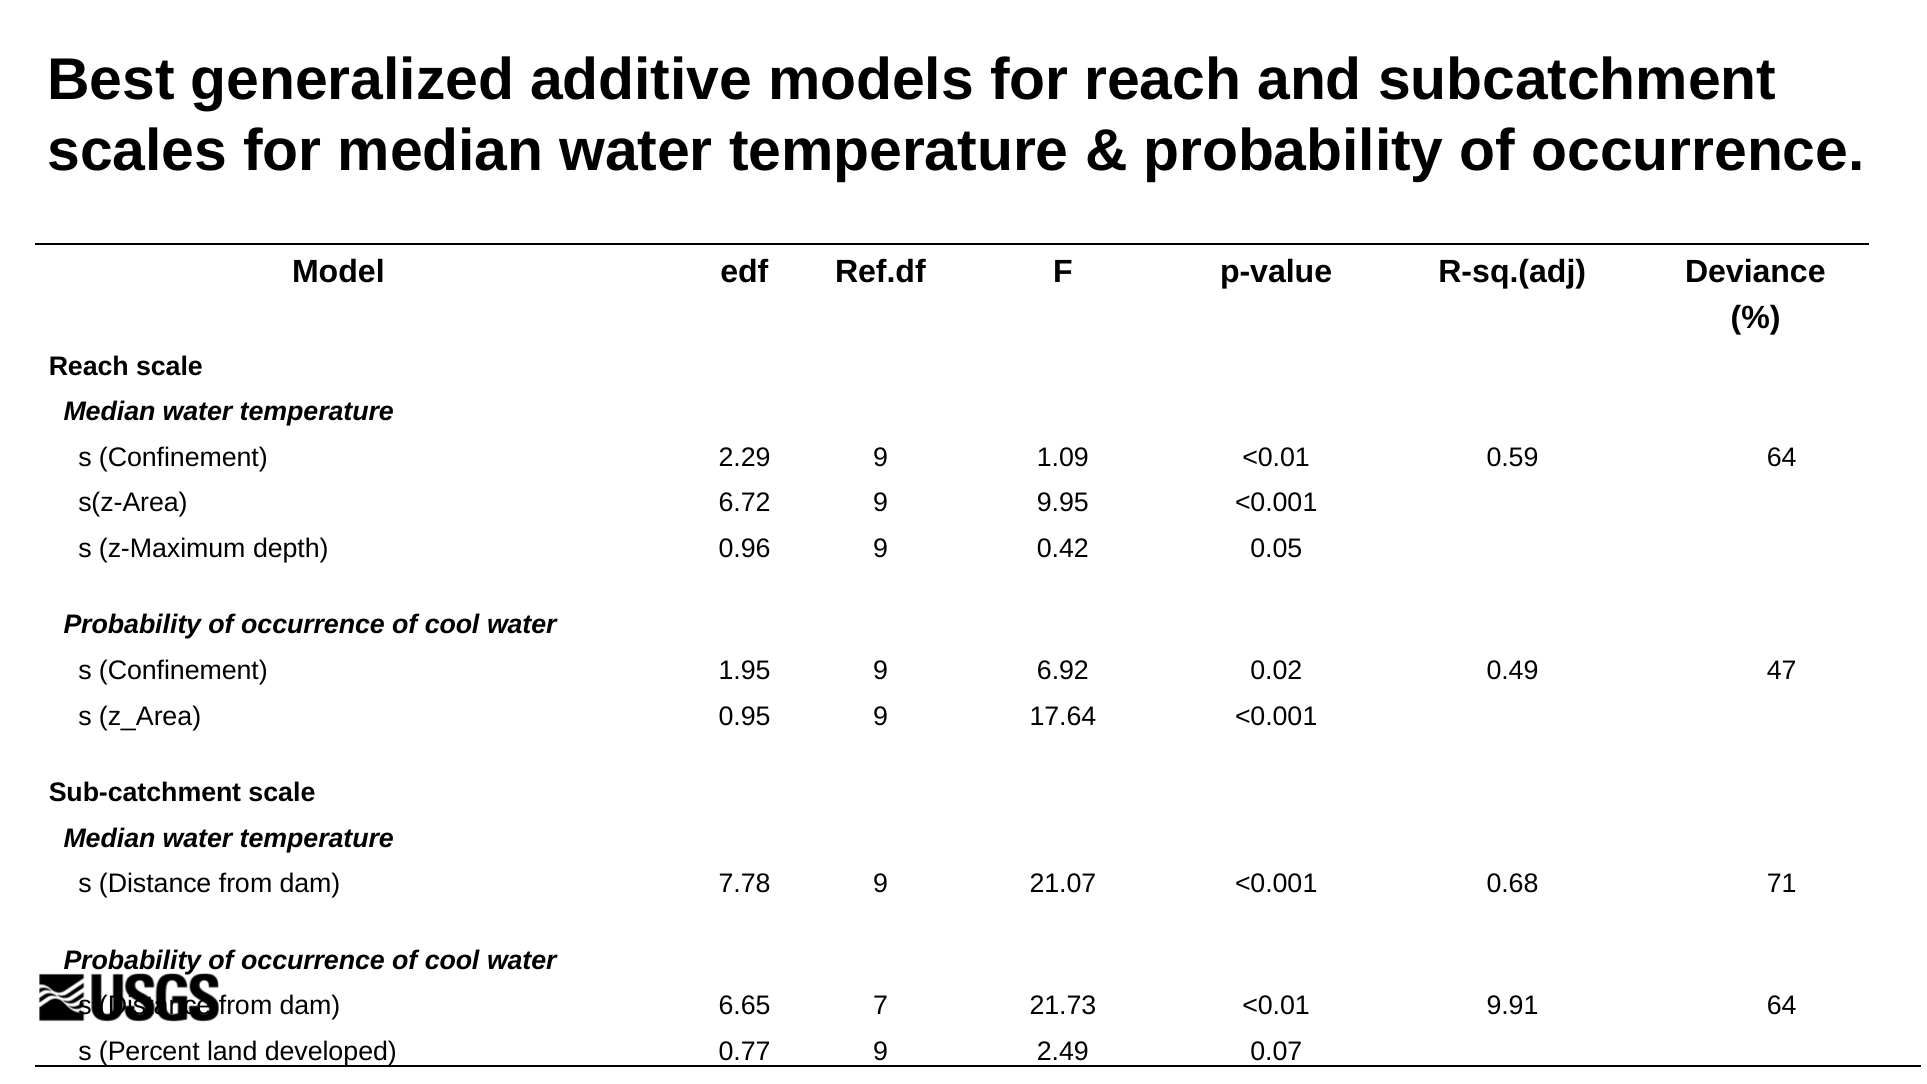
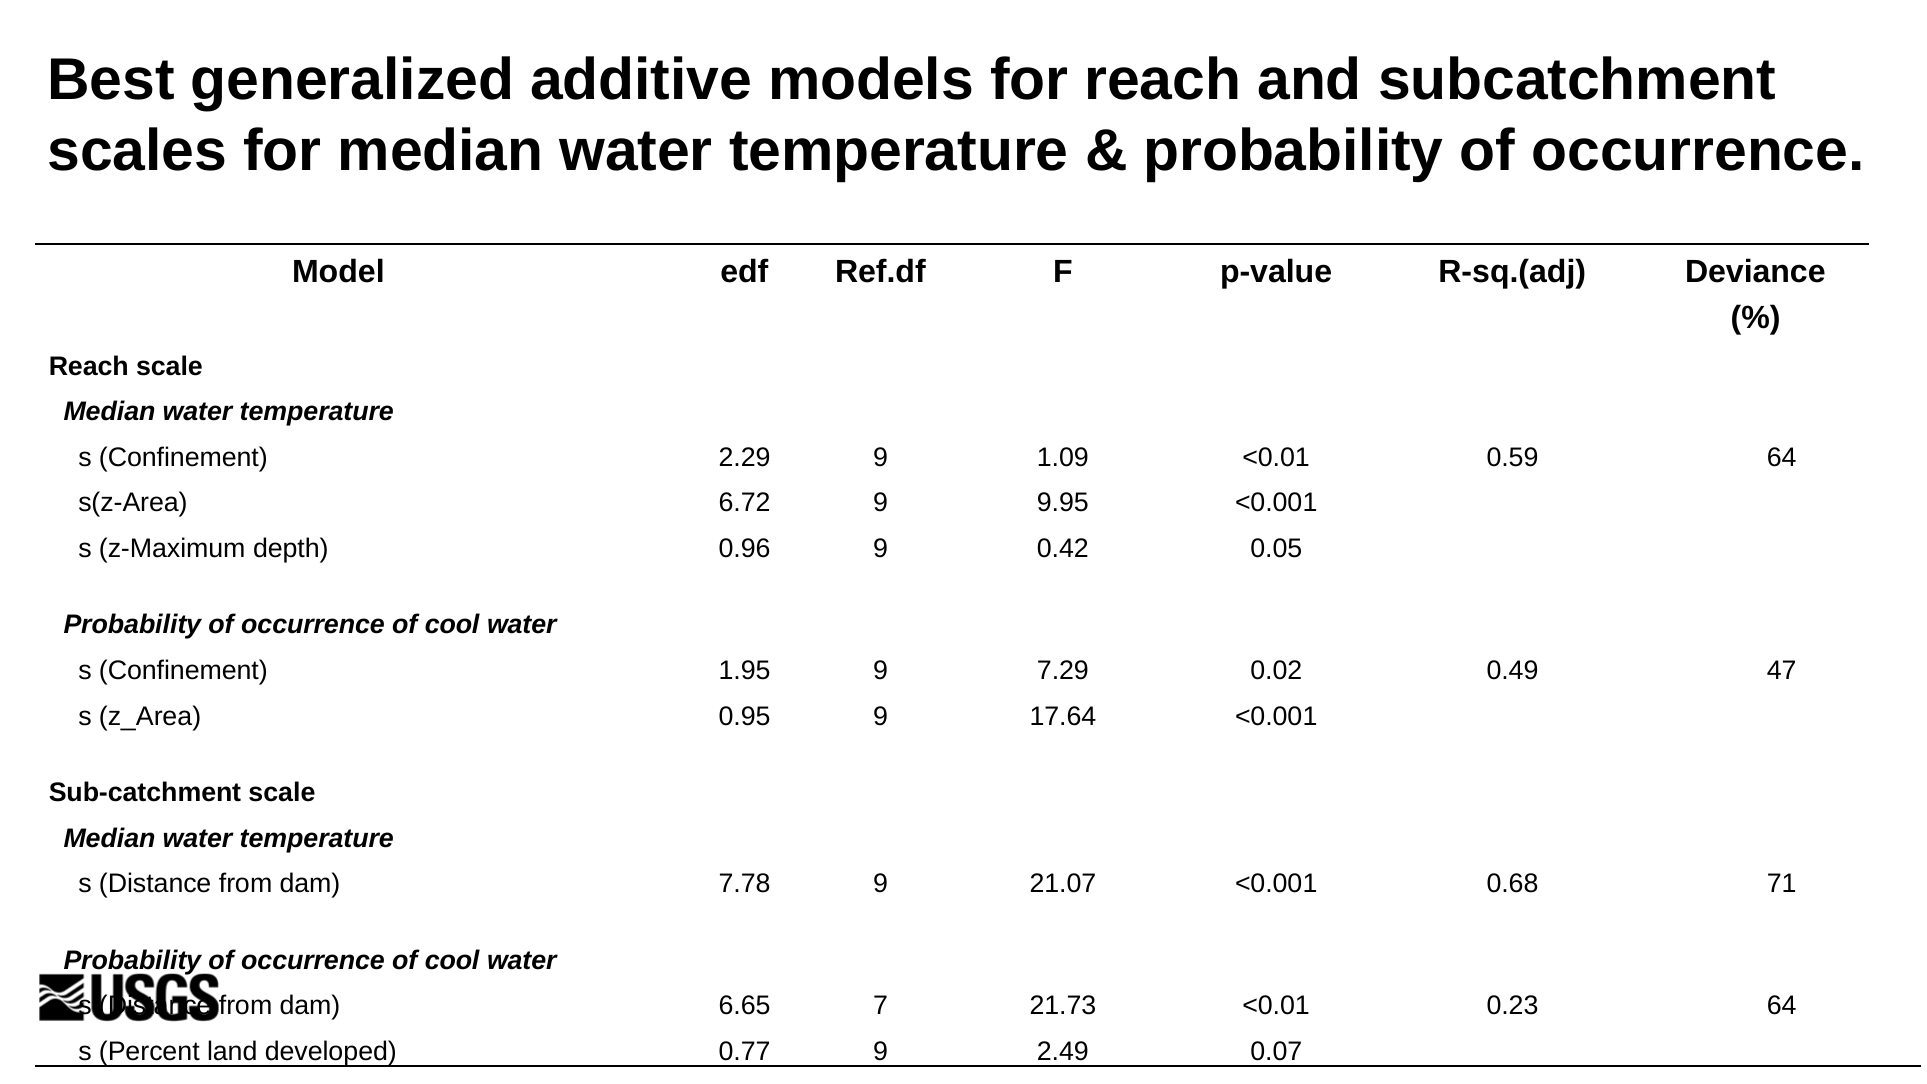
6.92: 6.92 -> 7.29
9.91: 9.91 -> 0.23
